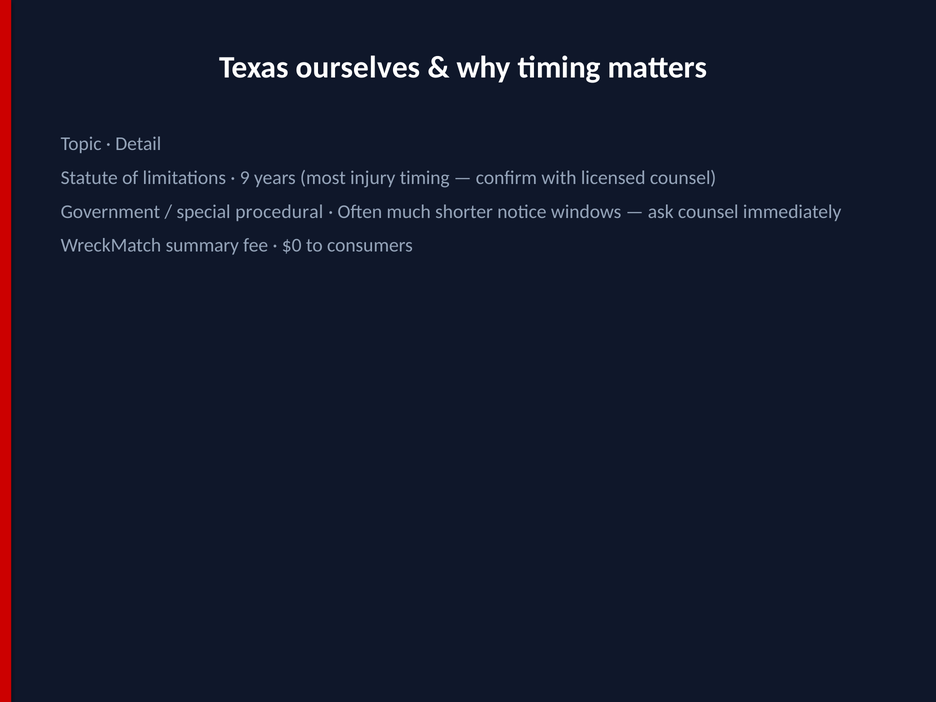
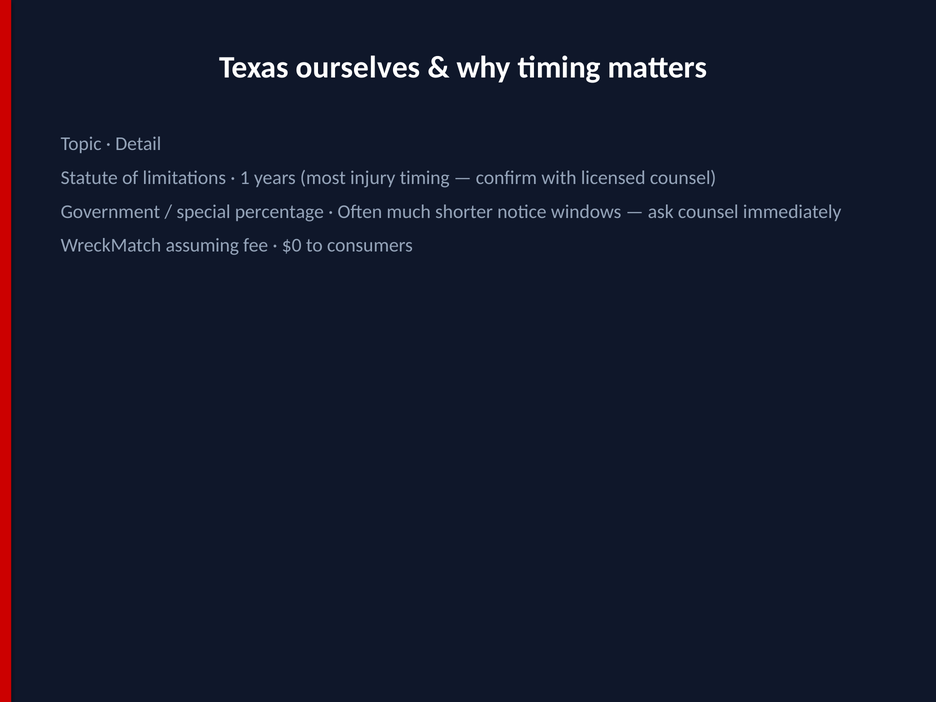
9: 9 -> 1
procedural: procedural -> percentage
summary: summary -> assuming
